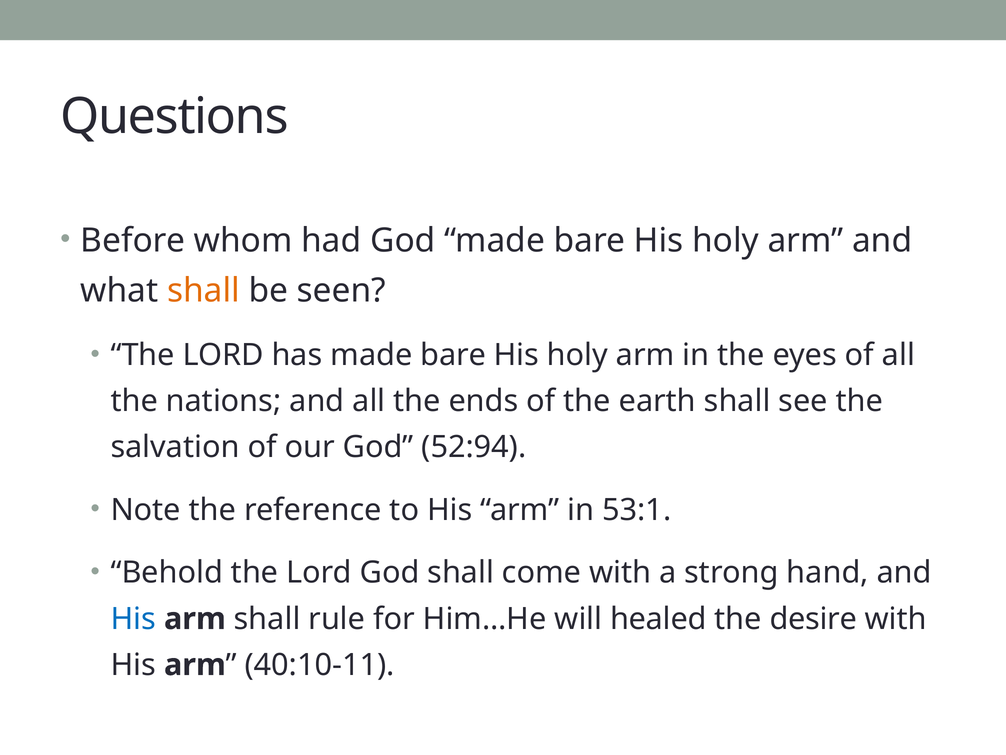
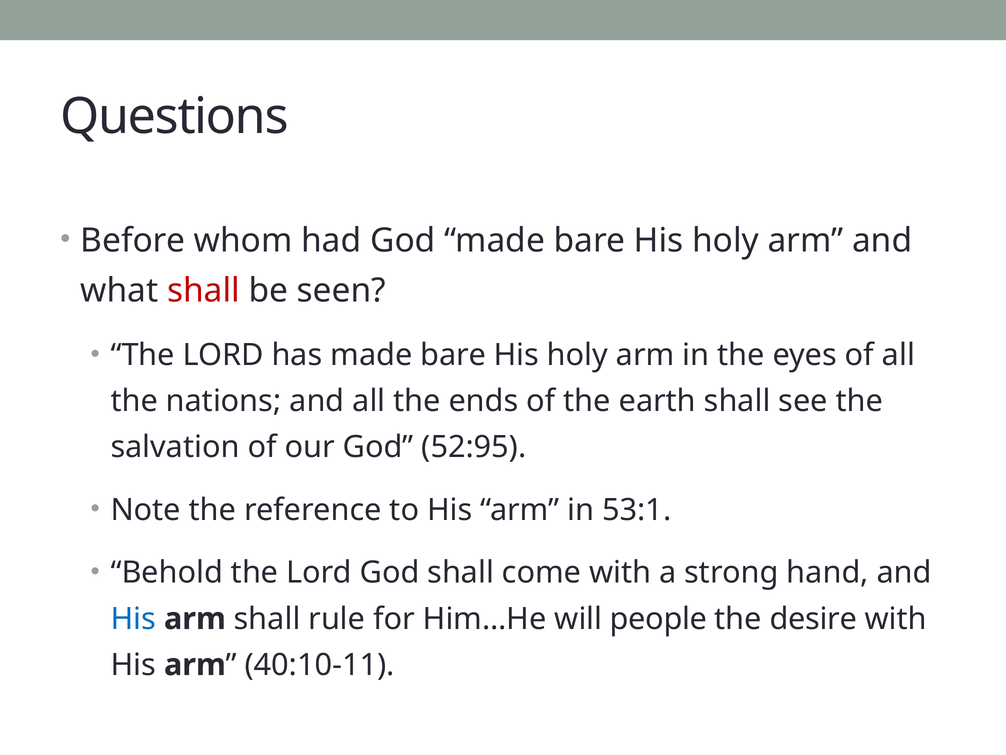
shall at (204, 291) colour: orange -> red
52:94: 52:94 -> 52:95
healed: healed -> people
